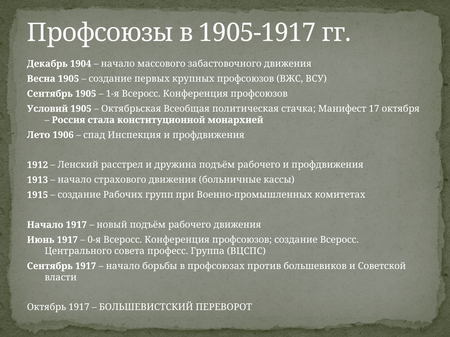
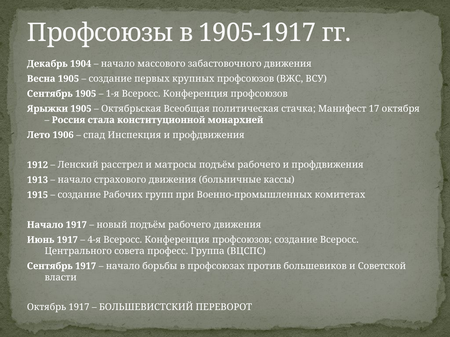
Условий: Условий -> Ярыжки
дружина: дружина -> матросы
0-я: 0-я -> 4-я
